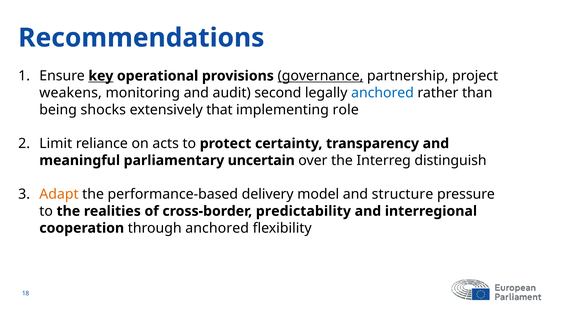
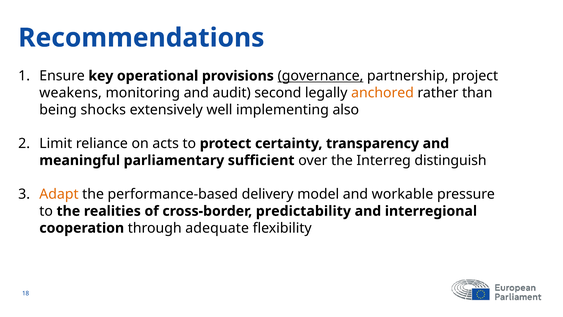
key underline: present -> none
anchored at (383, 93) colour: blue -> orange
that: that -> well
role: role -> also
uncertain: uncertain -> sufficient
structure: structure -> workable
through anchored: anchored -> adequate
